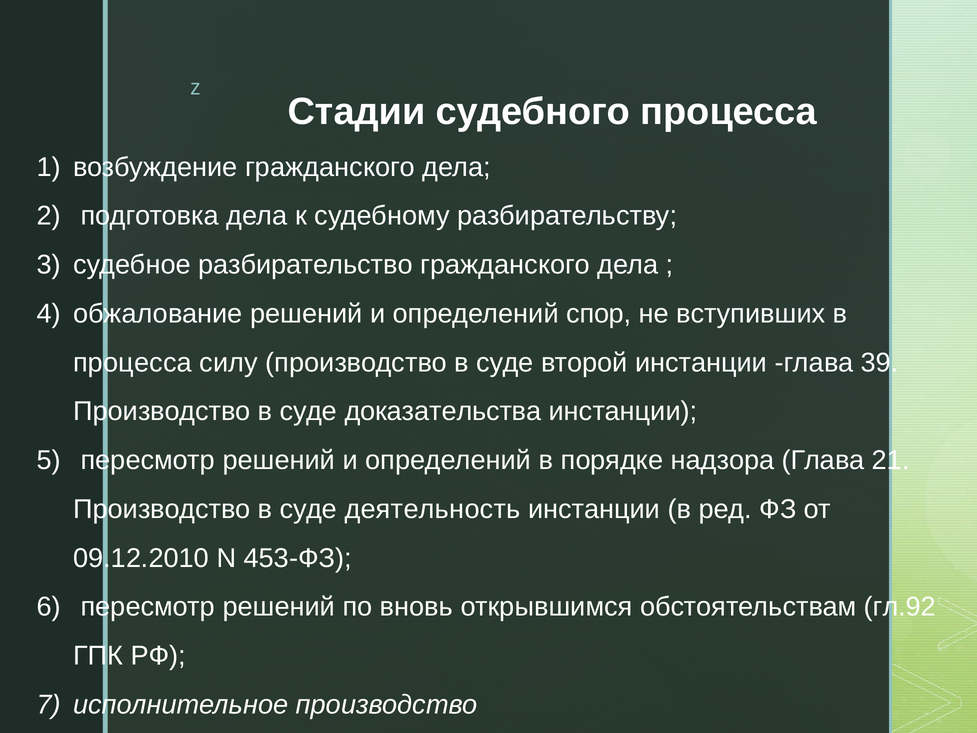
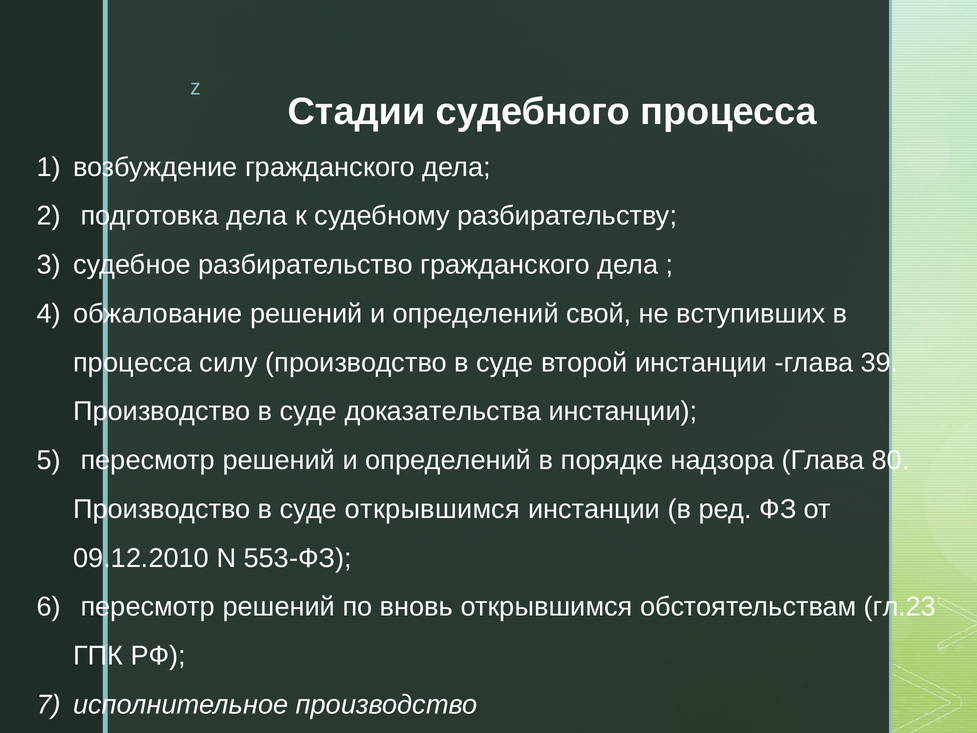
спор: спор -> свой
21: 21 -> 80
суде деятельность: деятельность -> открывшимся
453-ФЗ: 453-ФЗ -> 553-ФЗ
гл.92: гл.92 -> гл.23
